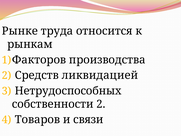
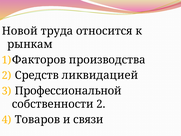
Рынке: Рынке -> Новой
Нетрудоспособных: Нетрудоспособных -> Профессиональной
